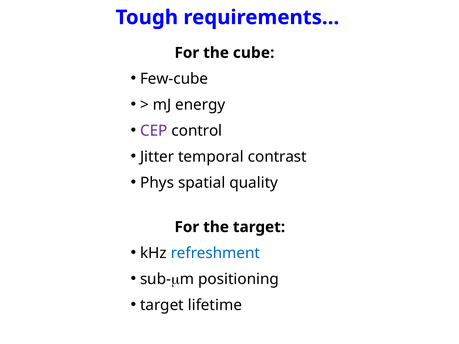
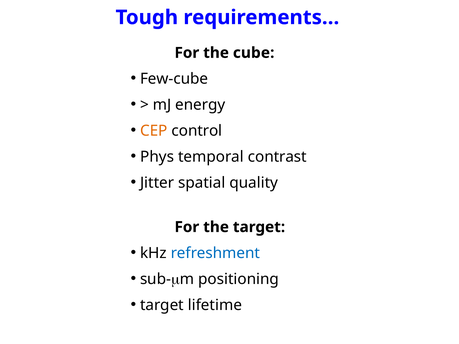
CEP colour: purple -> orange
Jitter: Jitter -> Phys
Phys: Phys -> Jitter
